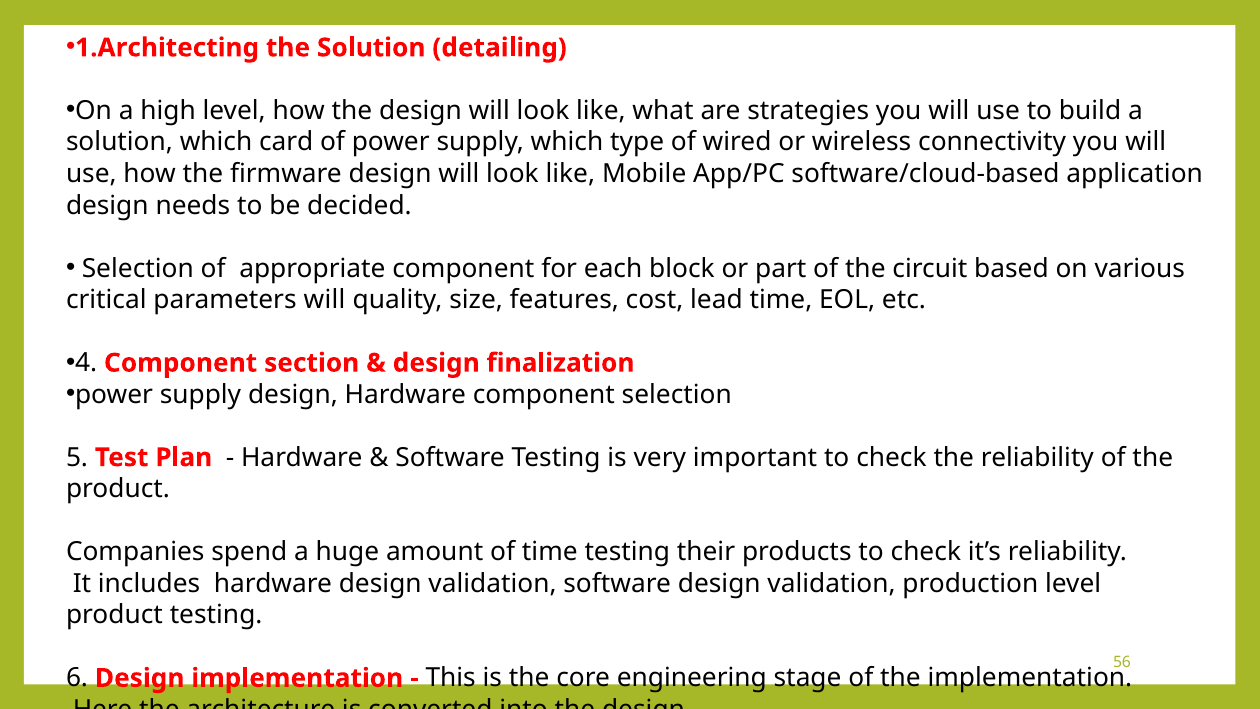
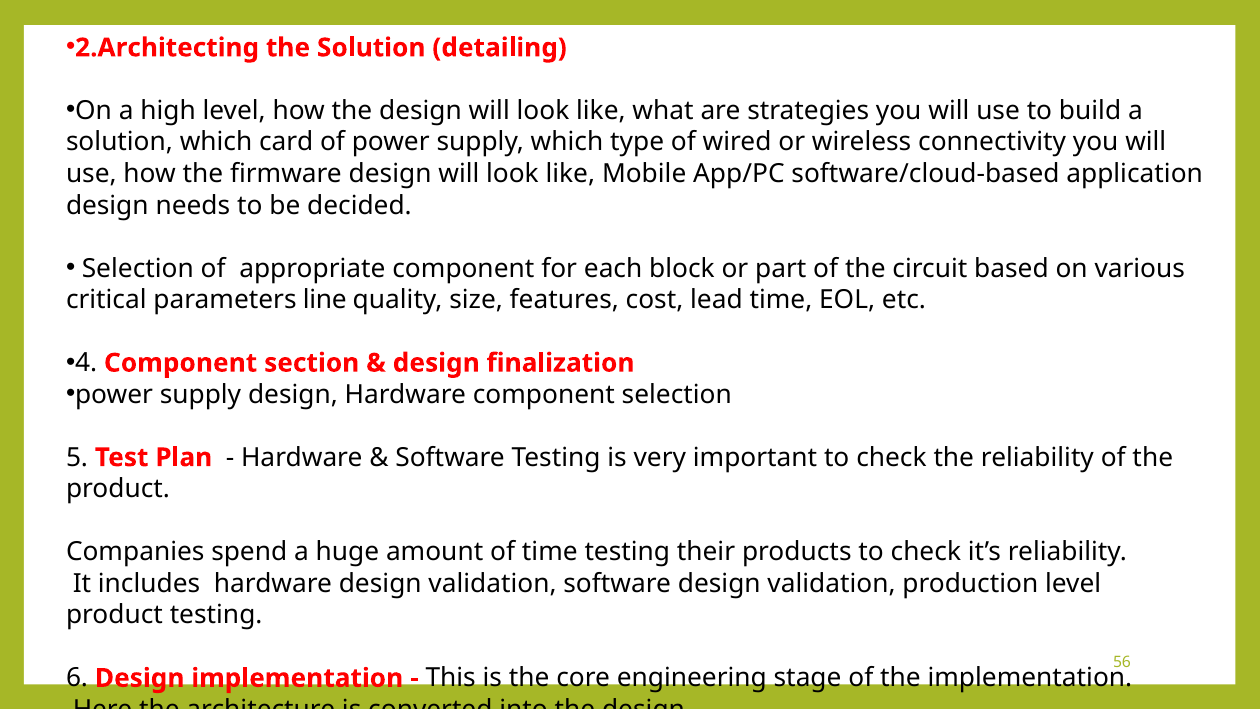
1.Architecting: 1.Architecting -> 2.Architecting
parameters will: will -> line
